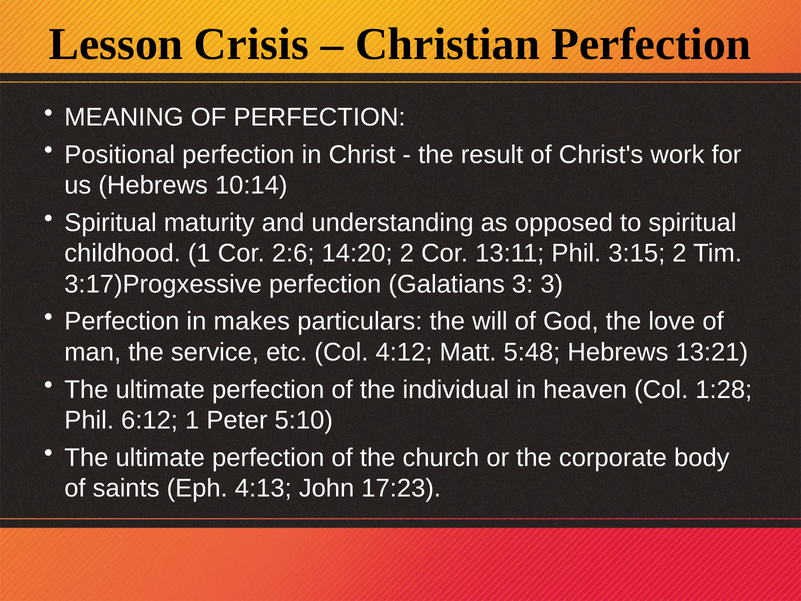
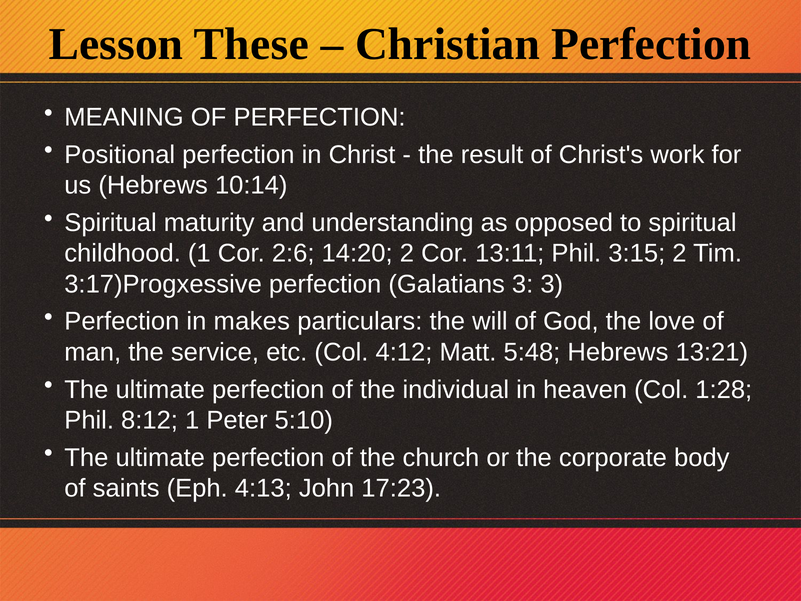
Crisis: Crisis -> These
6:12: 6:12 -> 8:12
